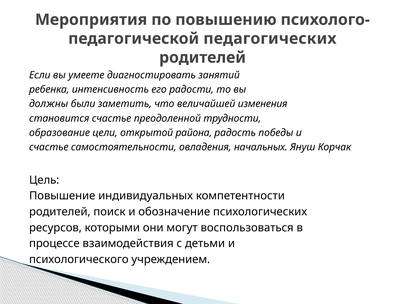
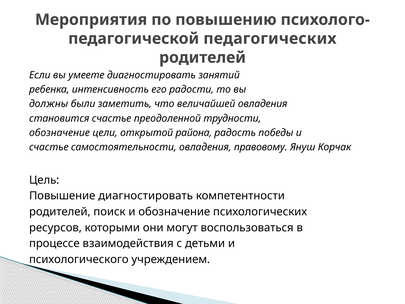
величайшей изменения: изменения -> овладения
образование at (59, 133): образование -> обозначение
начальных: начальных -> правовому
Повышение индивидуальных: индивидуальных -> диагностировать
